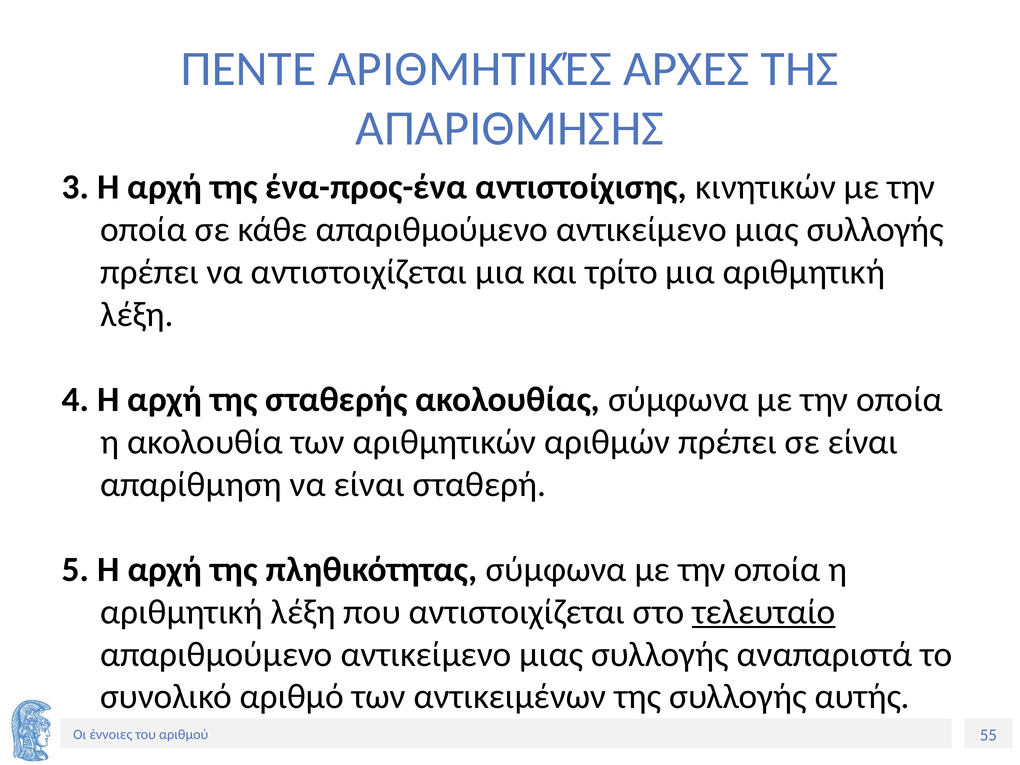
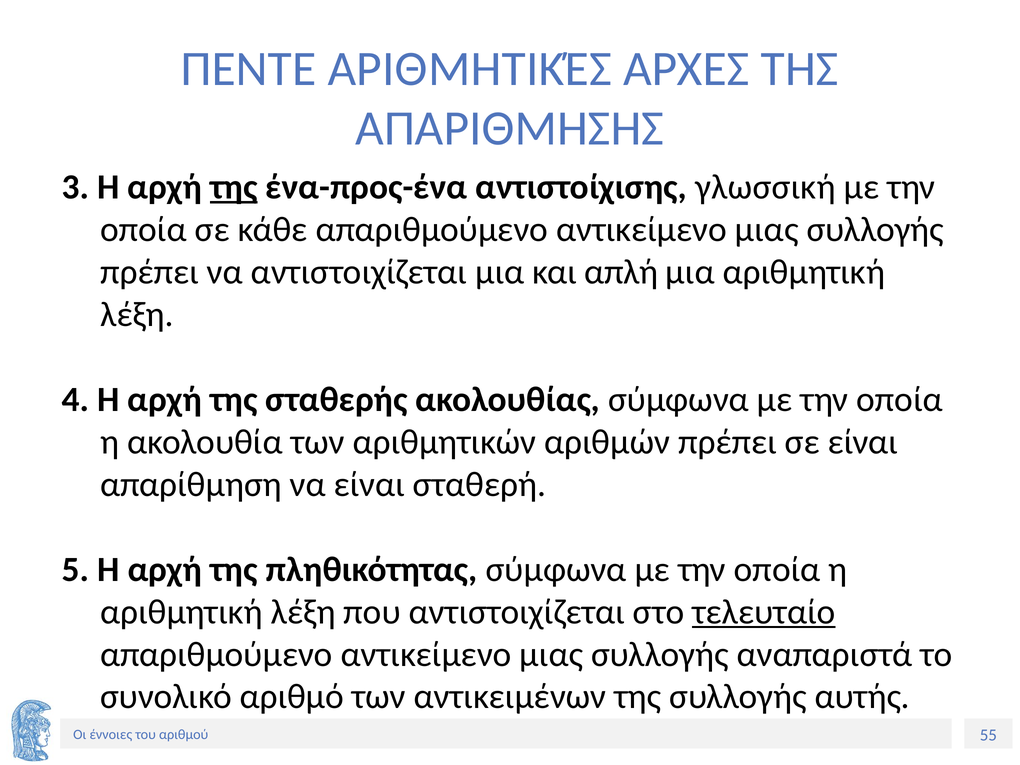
της at (234, 187) underline: none -> present
κινητικών: κινητικών -> γλωσσική
τρίτο: τρίτο -> απλή
